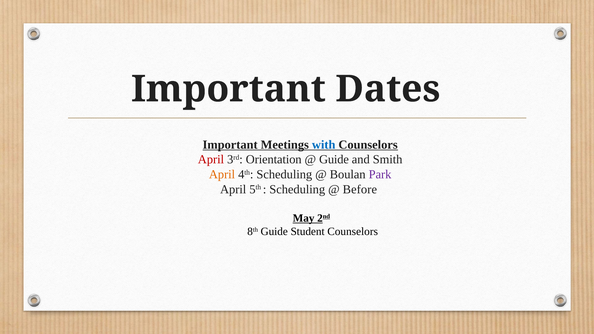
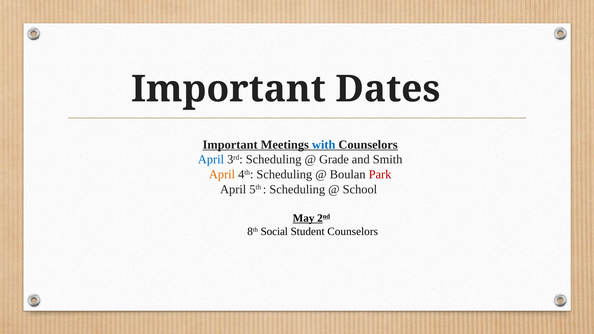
April at (211, 160) colour: red -> blue
3rd Orientation: Orientation -> Scheduling
Guide at (334, 160): Guide -> Grade
Park colour: purple -> red
Before: Before -> School
8th Guide: Guide -> Social
